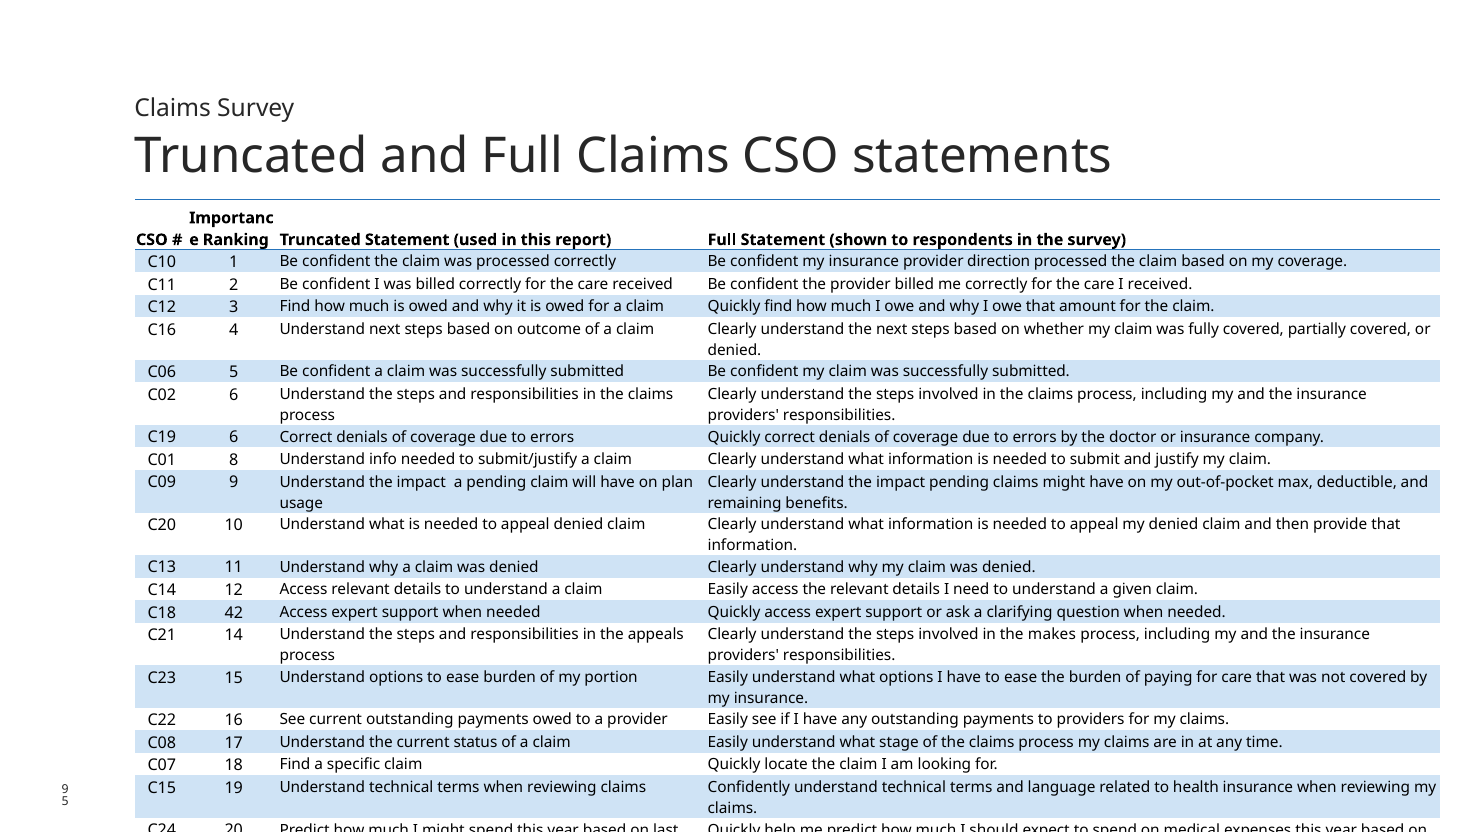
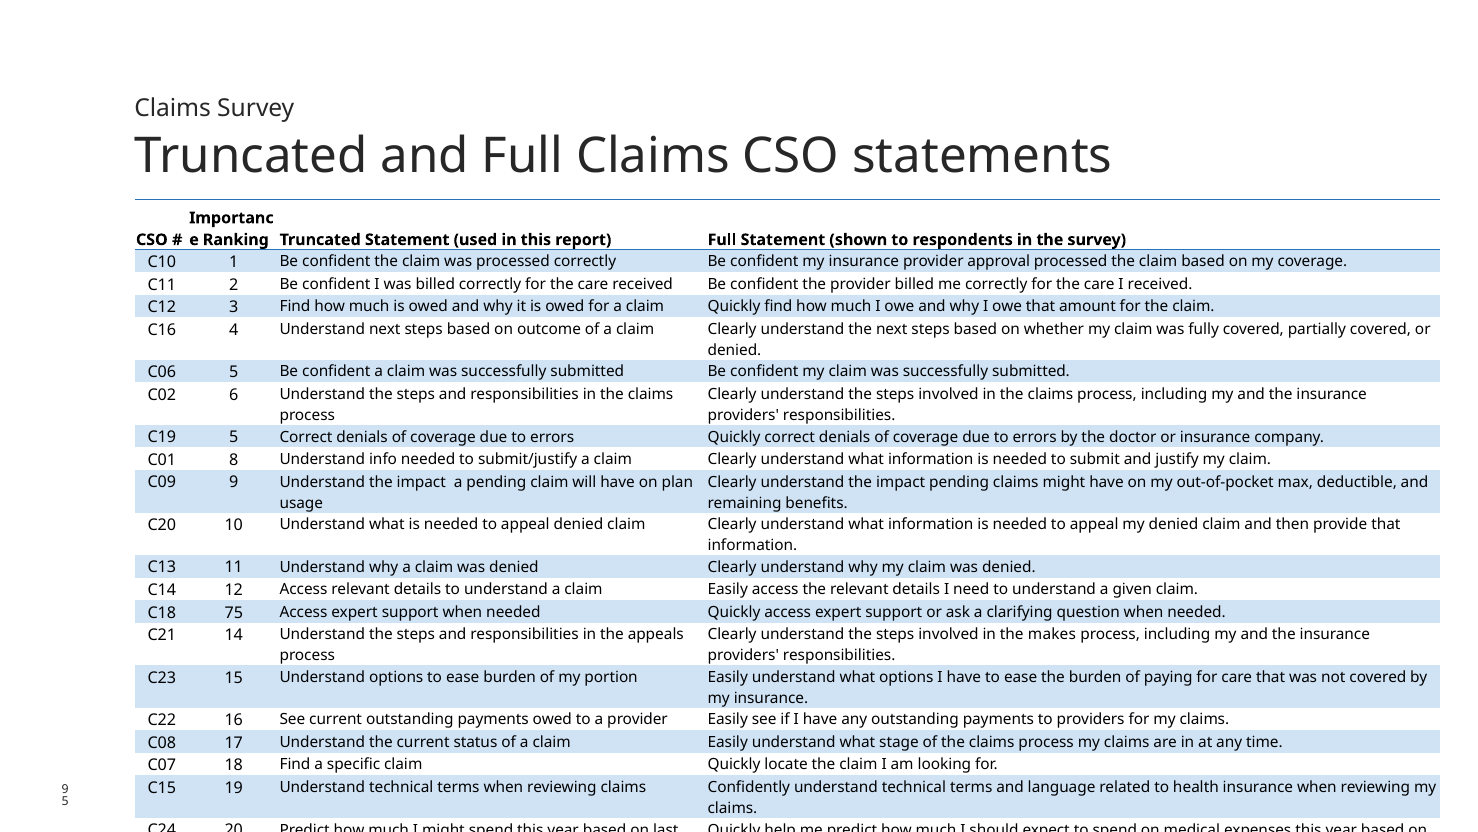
direction: direction -> approval
C19 6: 6 -> 5
42: 42 -> 75
